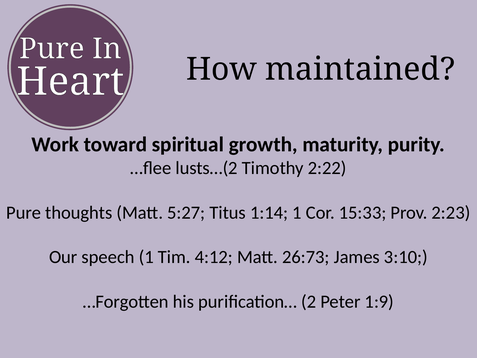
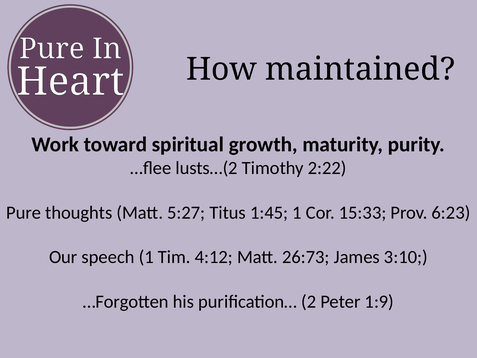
1:14: 1:14 -> 1:45
2:23: 2:23 -> 6:23
